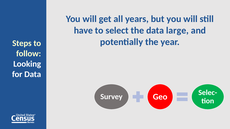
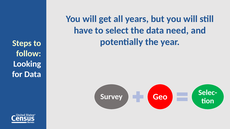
large: large -> need
